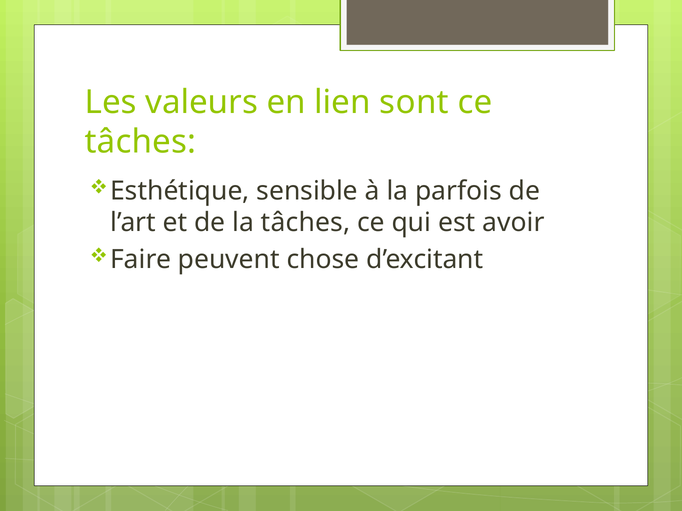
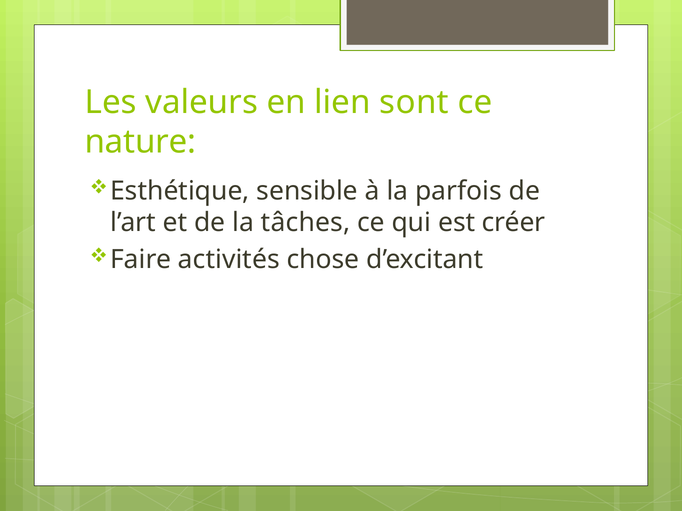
tâches at (140, 142): tâches -> nature
avoir: avoir -> créer
peuvent: peuvent -> activités
